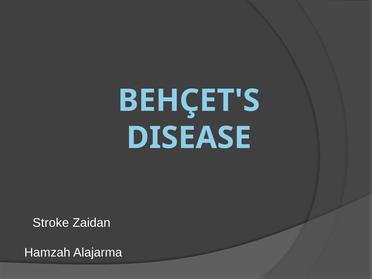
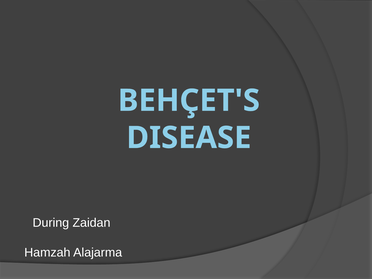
Stroke: Stroke -> During
